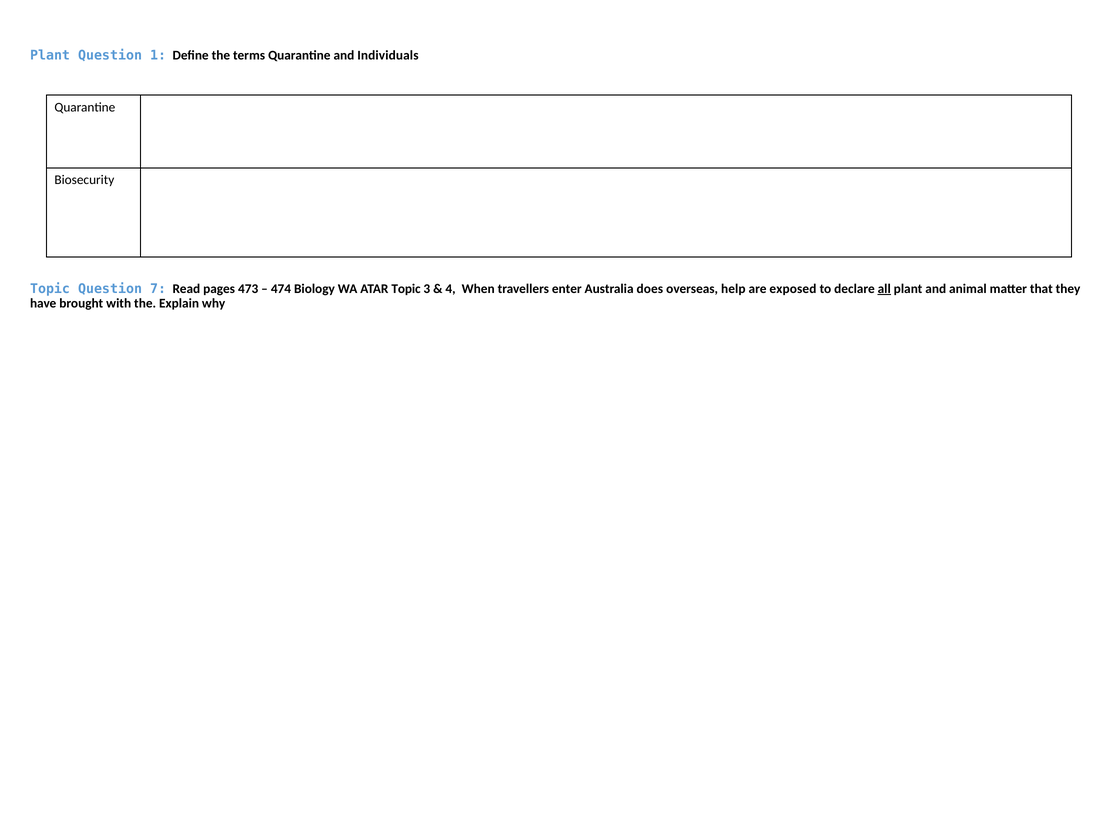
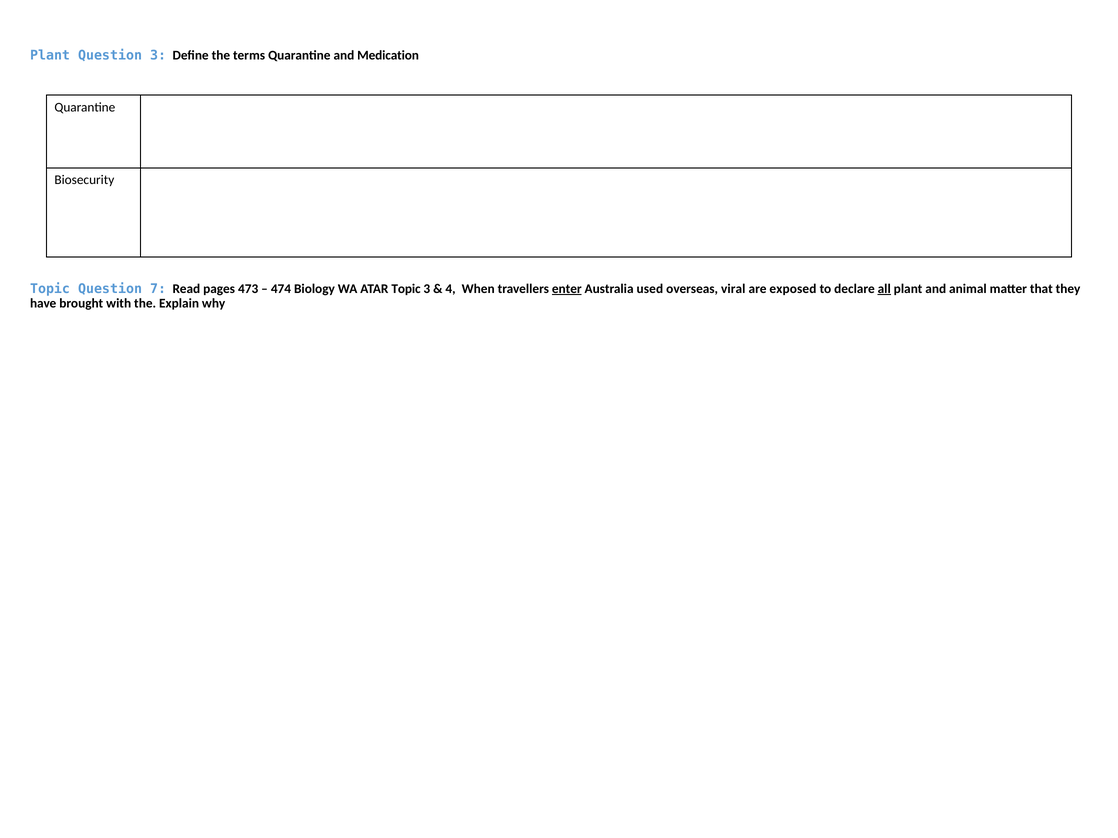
Question 1: 1 -> 3
Individuals: Individuals -> Medication
enter underline: none -> present
does: does -> used
help: help -> viral
